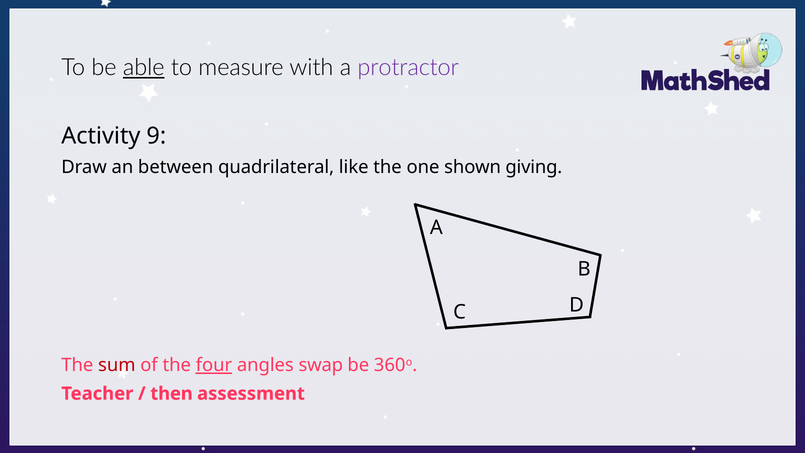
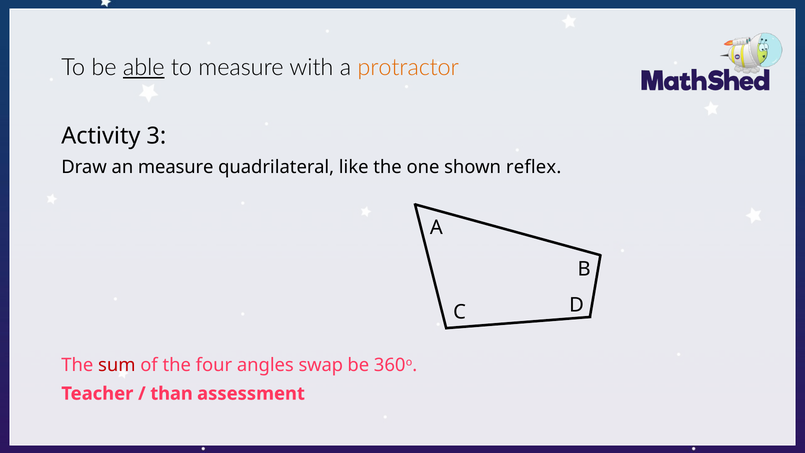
protractor colour: purple -> orange
9: 9 -> 3
an between: between -> measure
giving: giving -> reflex
four underline: present -> none
then: then -> than
